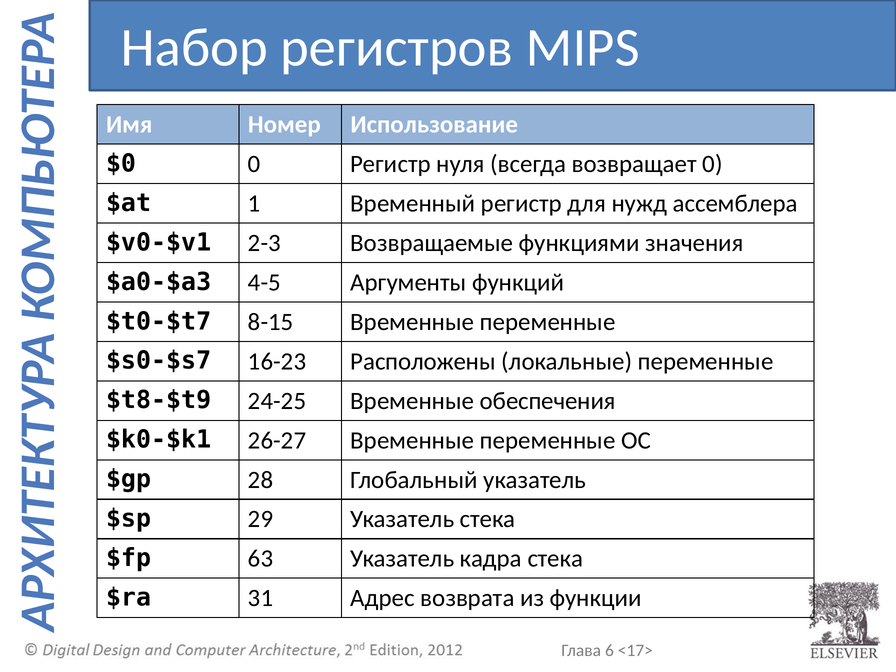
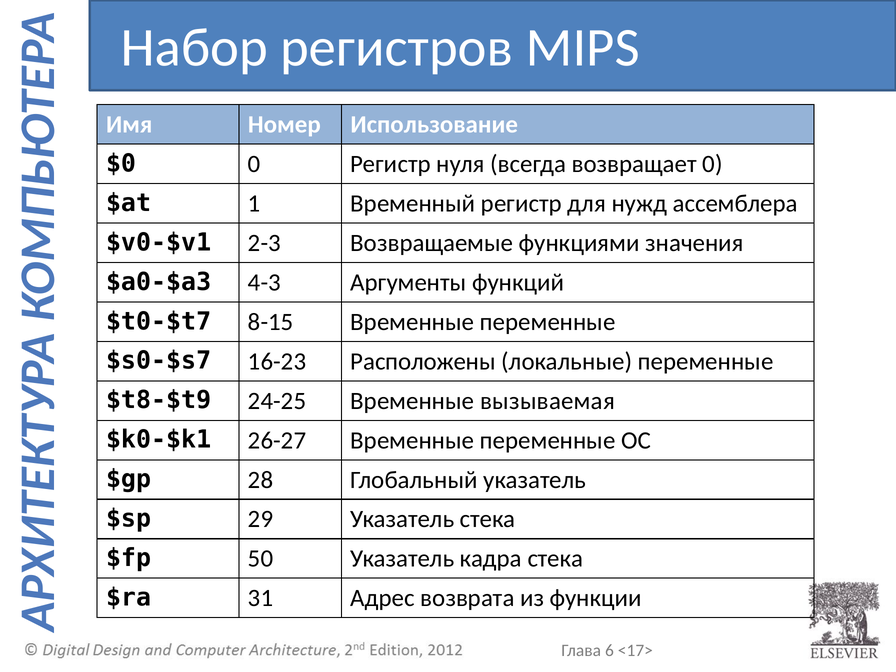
4-5: 4-5 -> 4-3
обеспечения: обеспечения -> вызываемая
63: 63 -> 50
